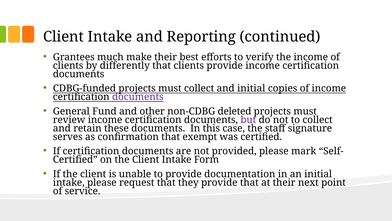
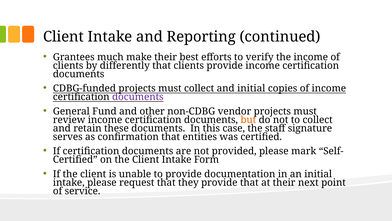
deleted: deleted -> vendor
but colour: purple -> orange
exempt: exempt -> entities
